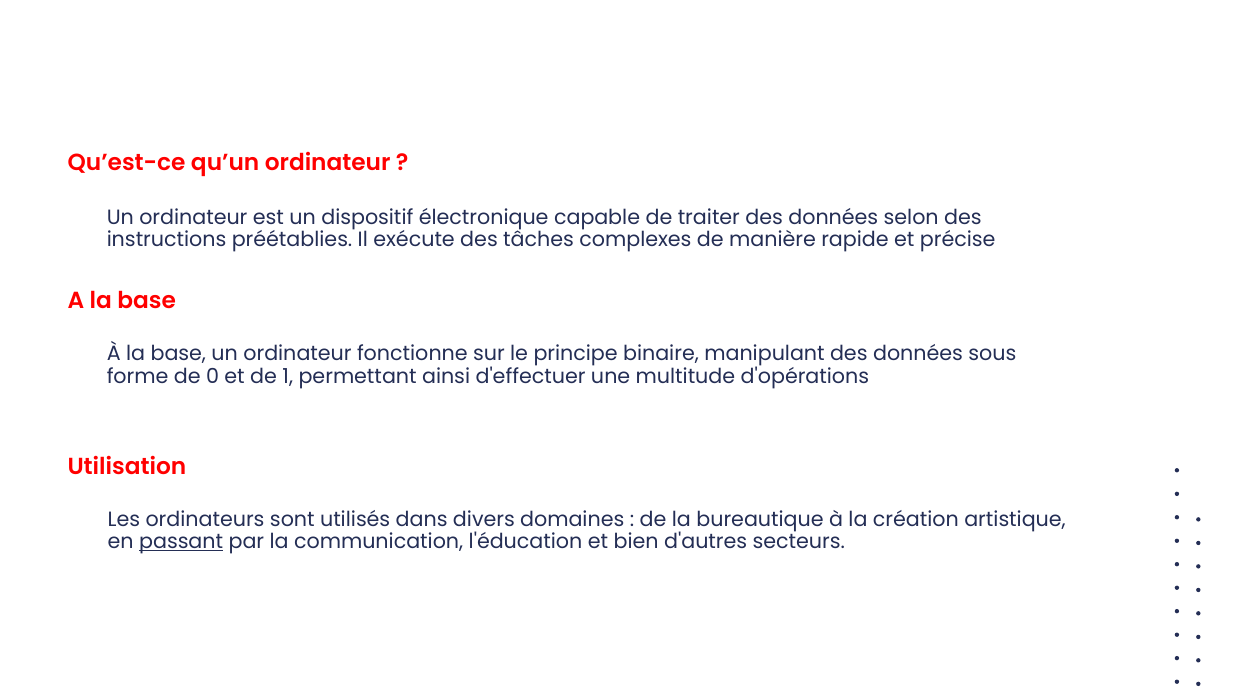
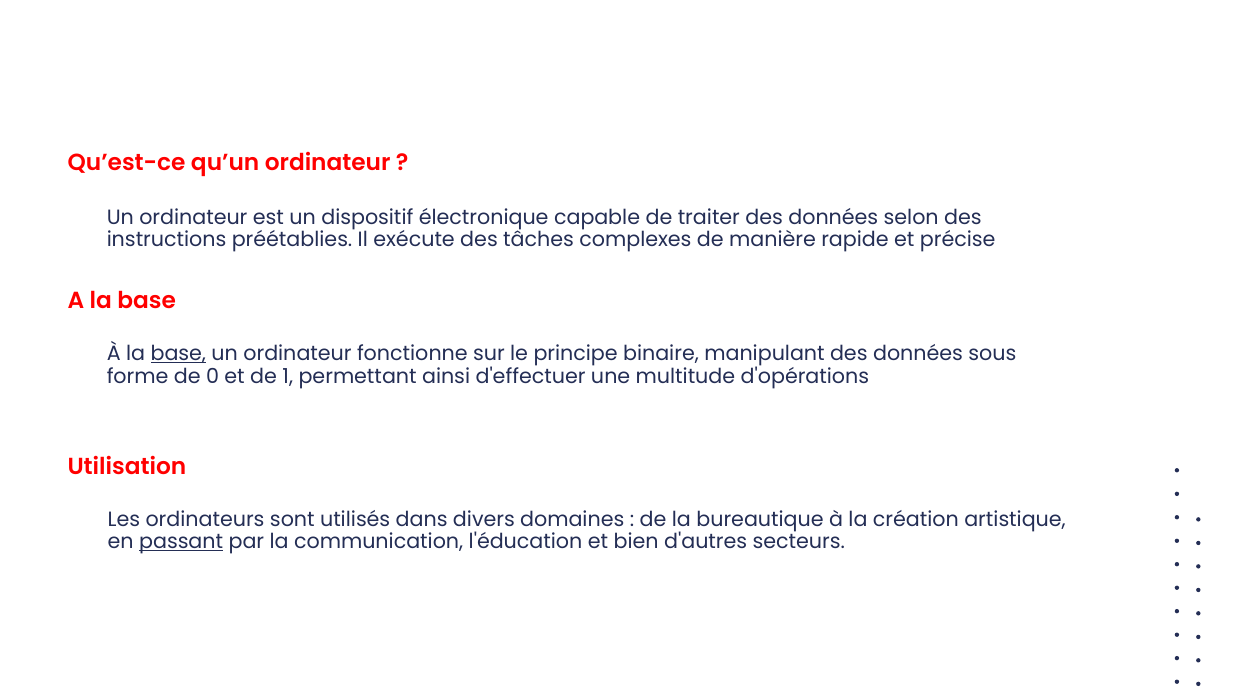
base at (178, 354) underline: none -> present
